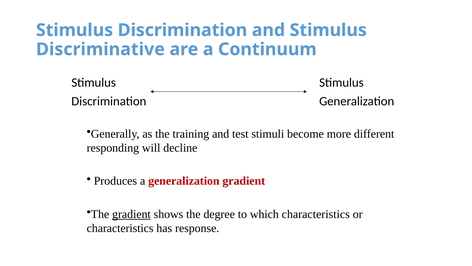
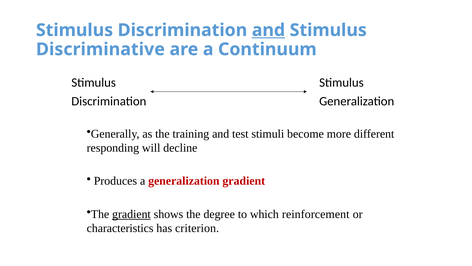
and at (268, 30) underline: none -> present
which characteristics: characteristics -> reinforcement
response: response -> criterion
